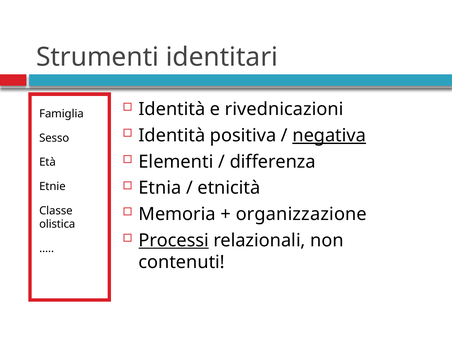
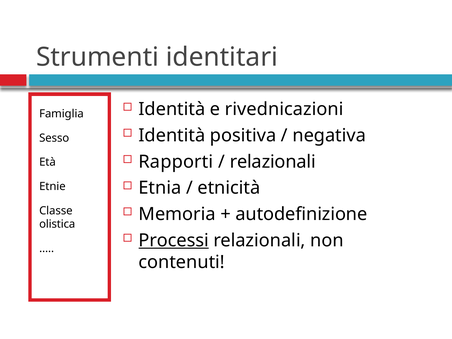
negativa underline: present -> none
Elementi: Elementi -> Rapporti
differenza at (273, 162): differenza -> relazionali
organizzazione: organizzazione -> autodefinizione
